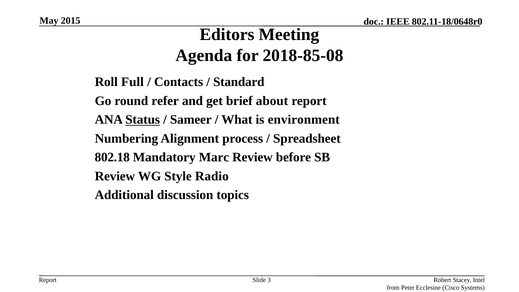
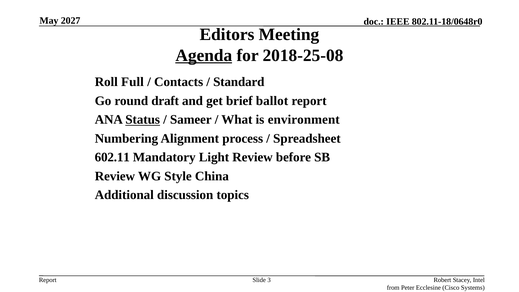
2015: 2015 -> 2027
Agenda underline: none -> present
2018-85-08: 2018-85-08 -> 2018-25-08
refer: refer -> draft
about: about -> ballot
802.18: 802.18 -> 602.11
Marc: Marc -> Light
Radio: Radio -> China
